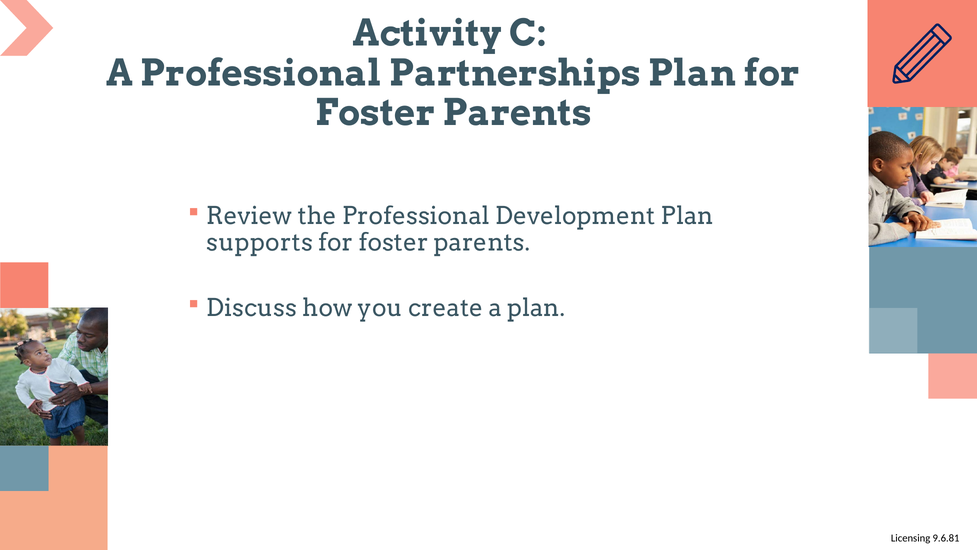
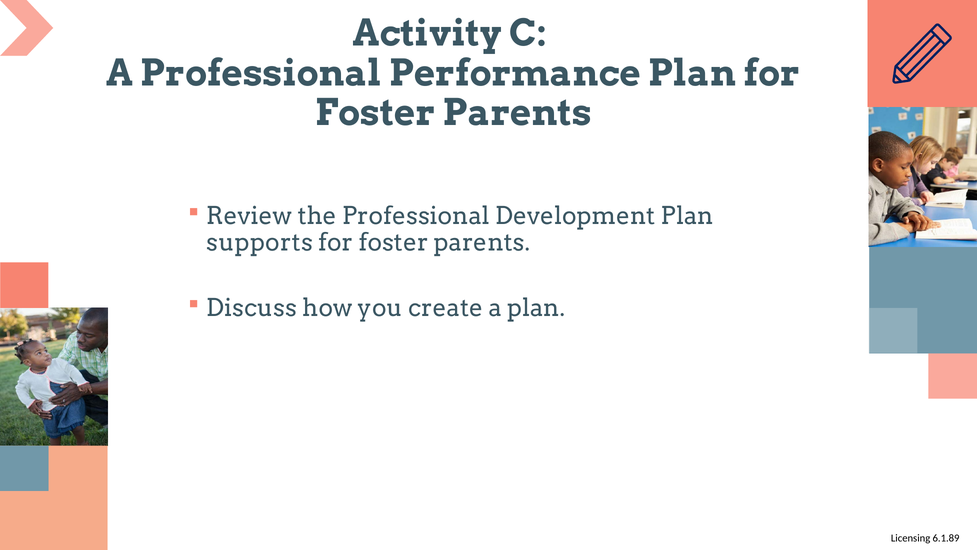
Partnerships: Partnerships -> Performance
9.6.81: 9.6.81 -> 6.1.89
